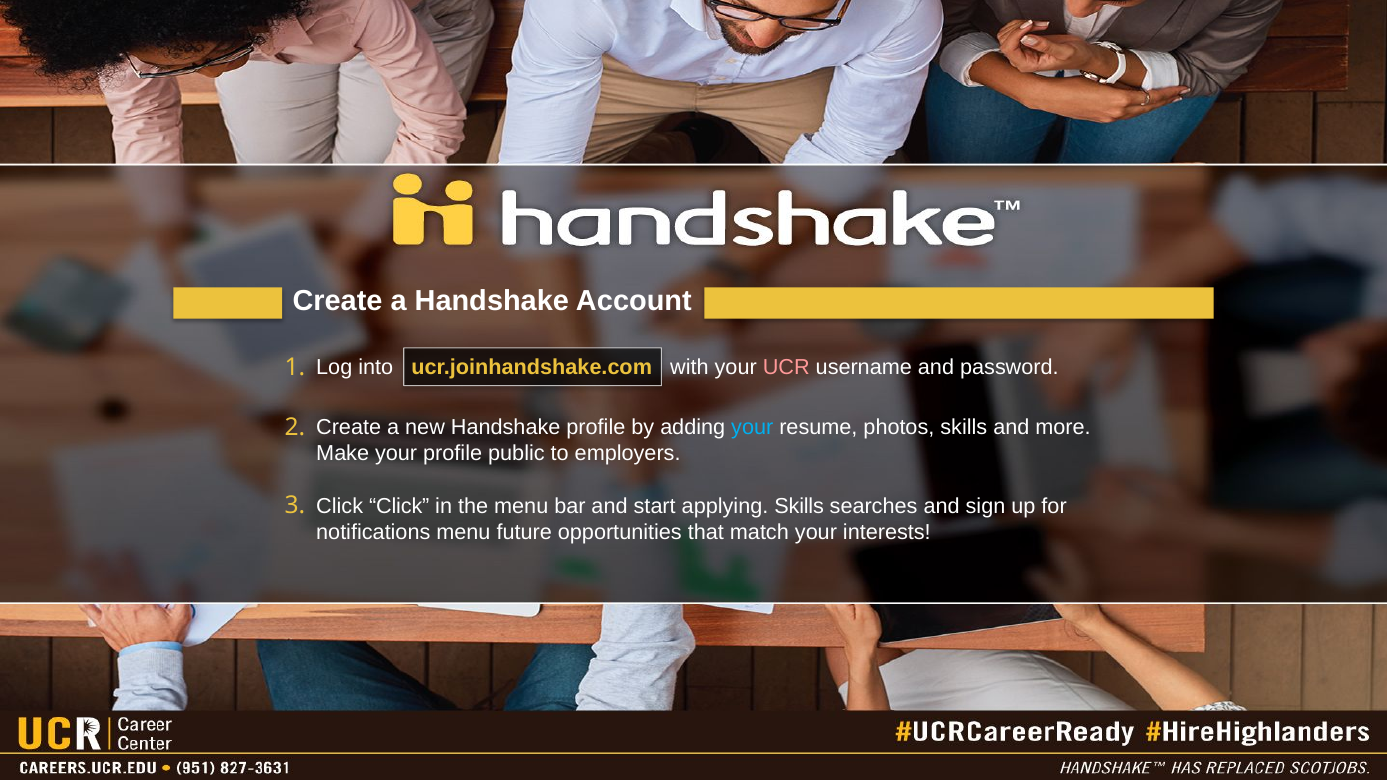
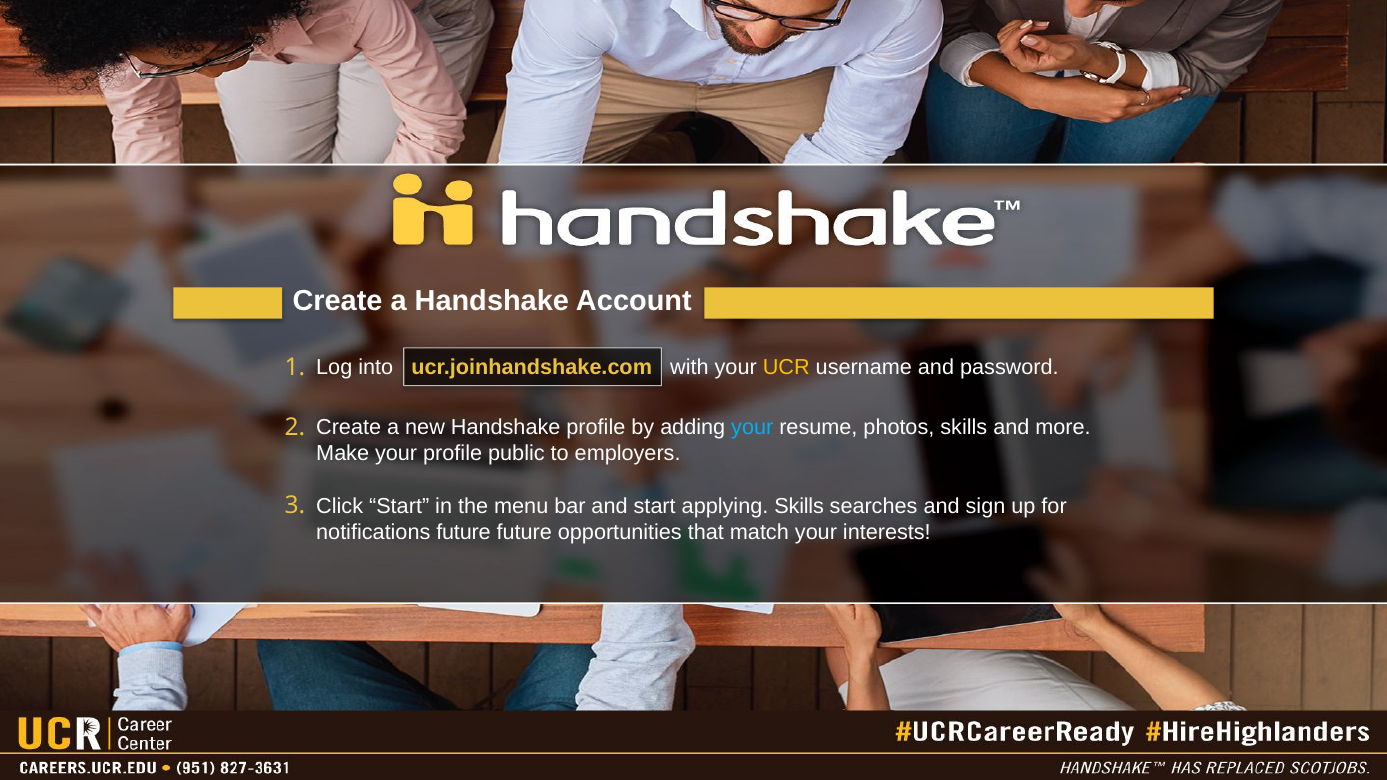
UCR colour: pink -> yellow
Click Click: Click -> Start
notifications menu: menu -> future
